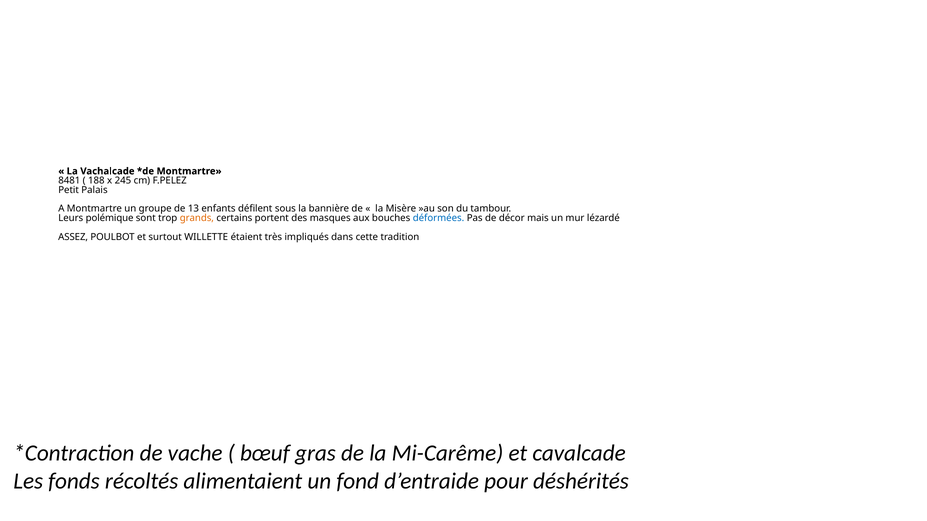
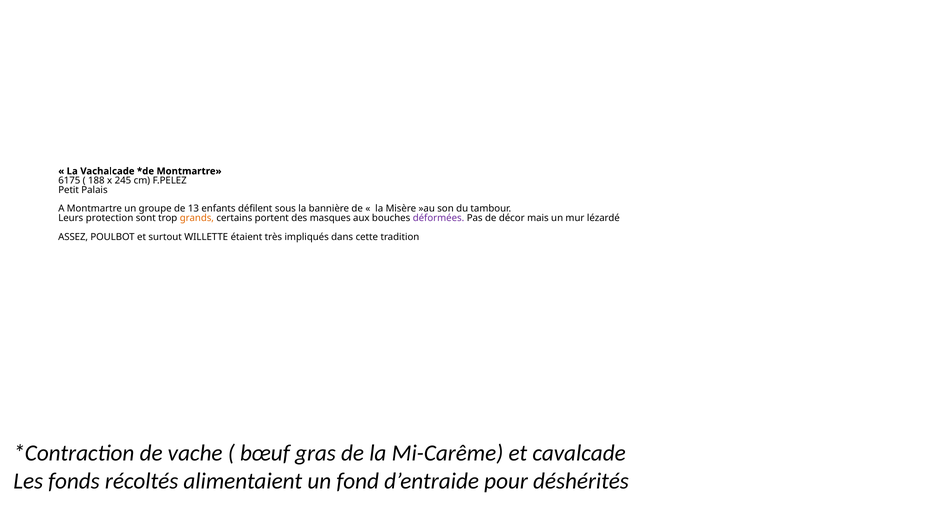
8481: 8481 -> 6175
polémique: polémique -> protection
déformées colour: blue -> purple
